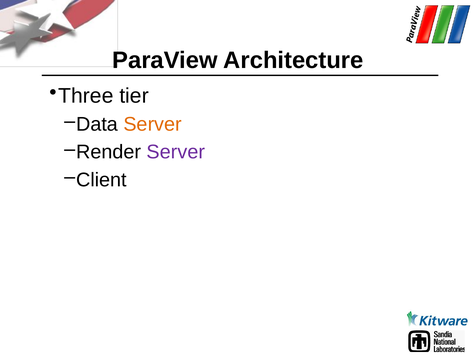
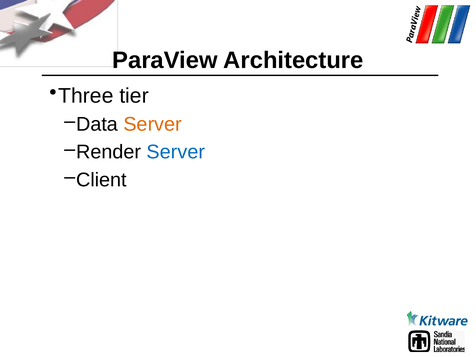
Server at (176, 152) colour: purple -> blue
